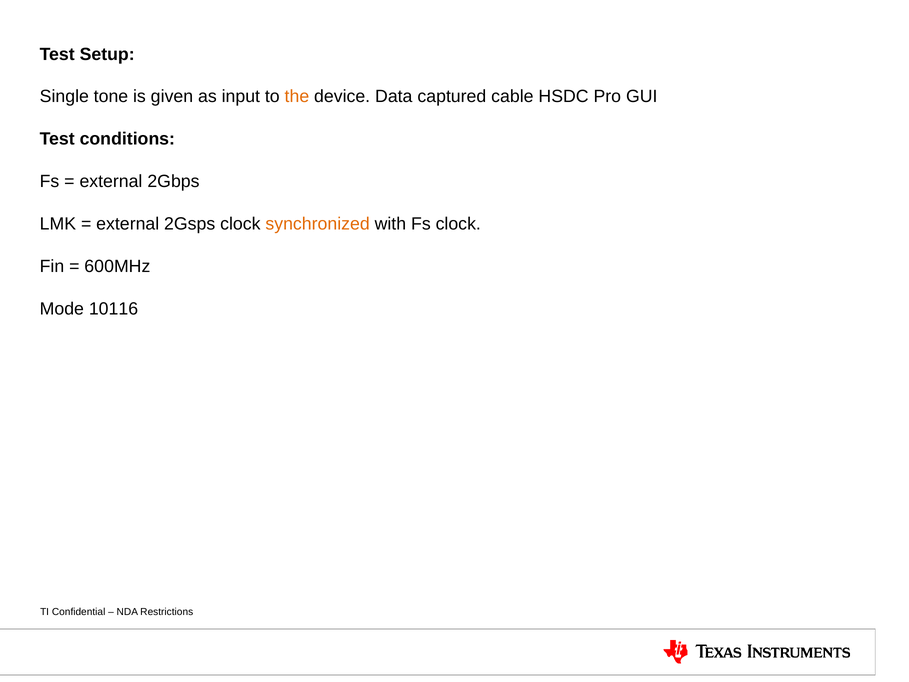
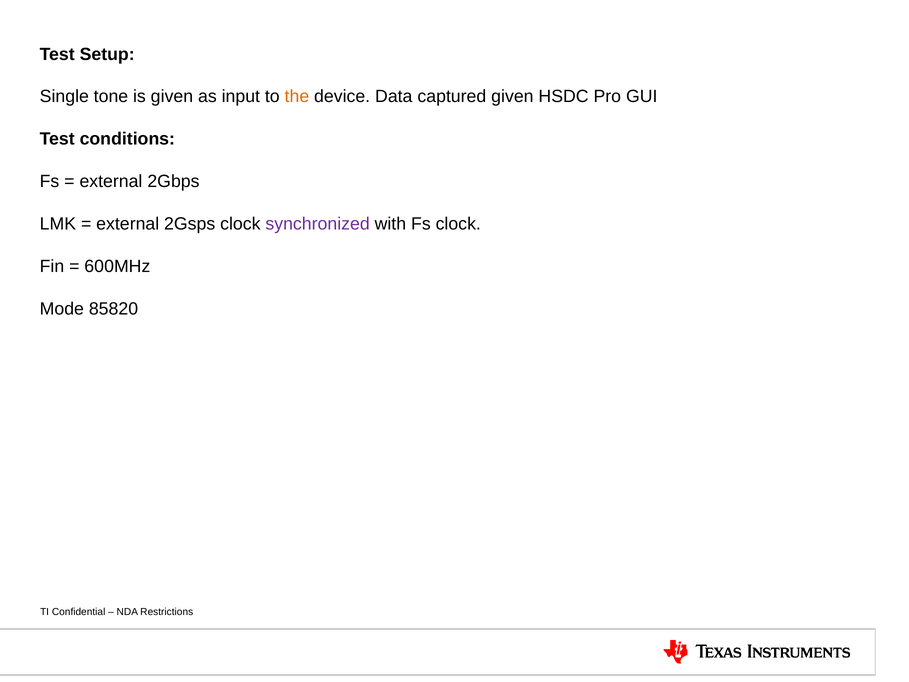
captured cable: cable -> given
synchronized colour: orange -> purple
10116: 10116 -> 85820
